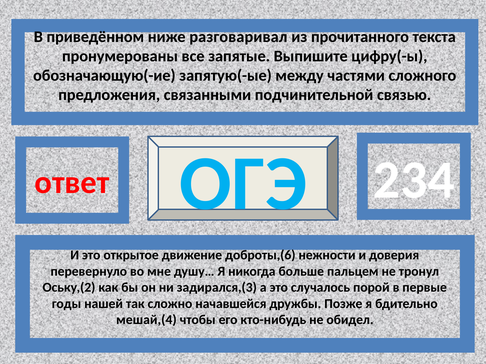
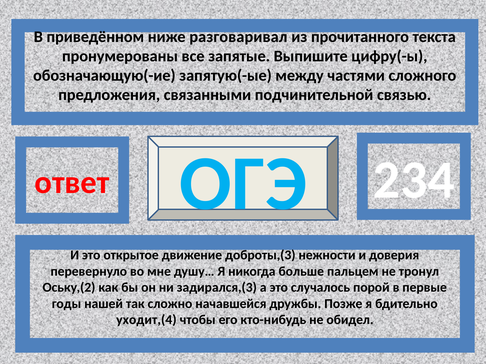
доброты,(6: доброты,(6 -> доброты,(3
мешай,(4: мешай,(4 -> уходит,(4
